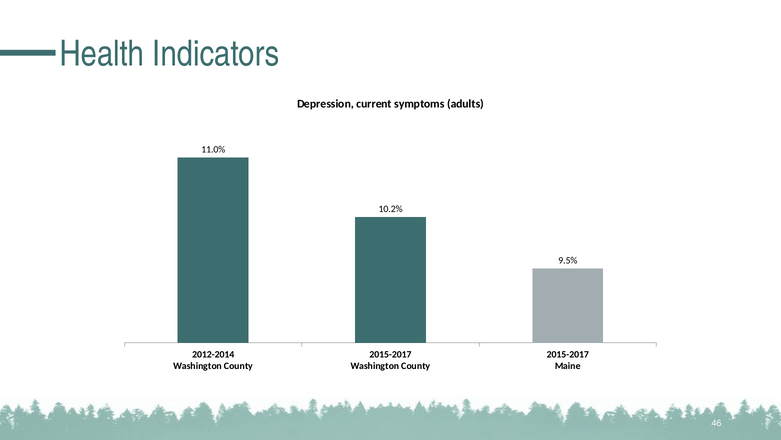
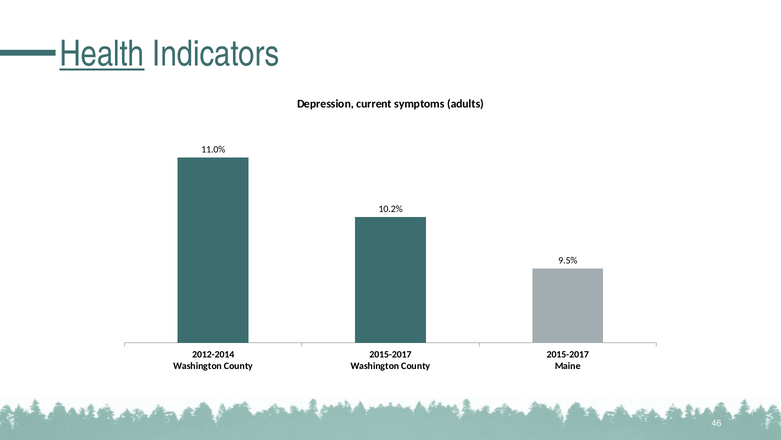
Health underline: none -> present
